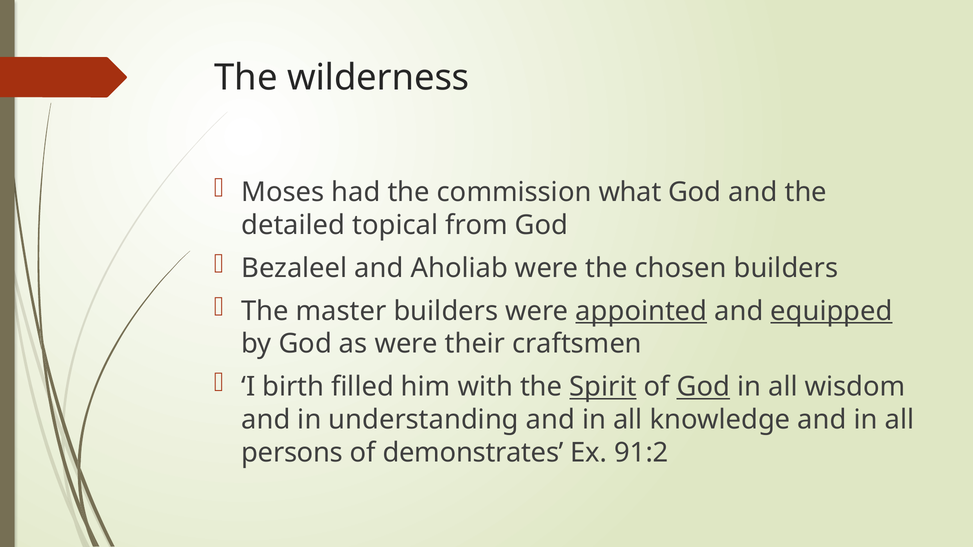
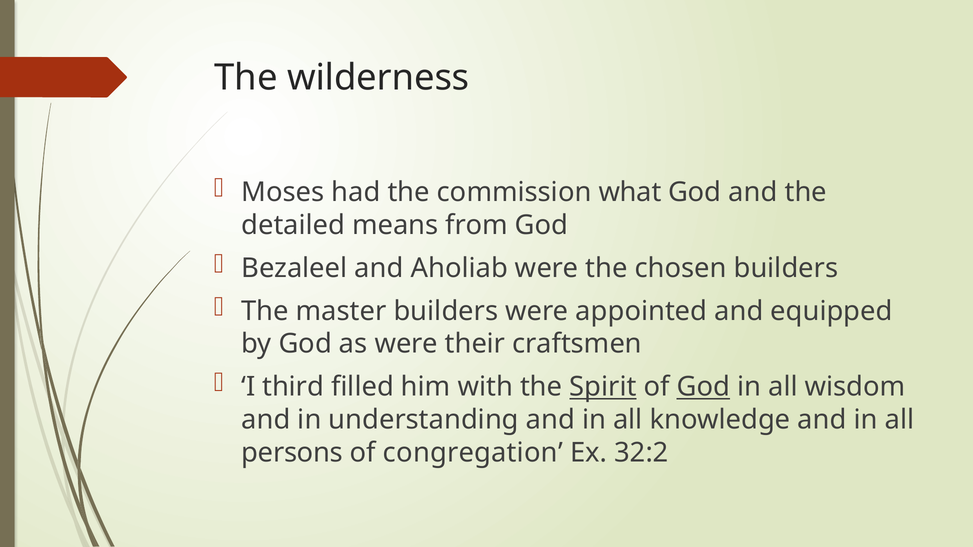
topical: topical -> means
appointed underline: present -> none
equipped underline: present -> none
birth: birth -> third
demonstrates: demonstrates -> congregation
91:2: 91:2 -> 32:2
